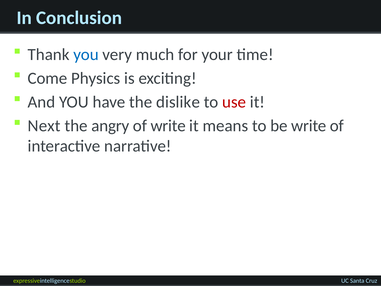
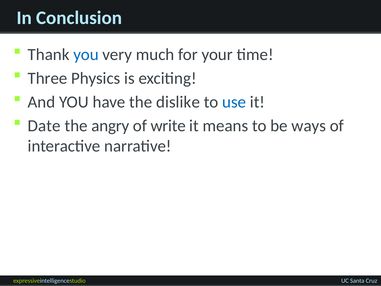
Come: Come -> Three
use colour: red -> blue
Next: Next -> Date
be write: write -> ways
